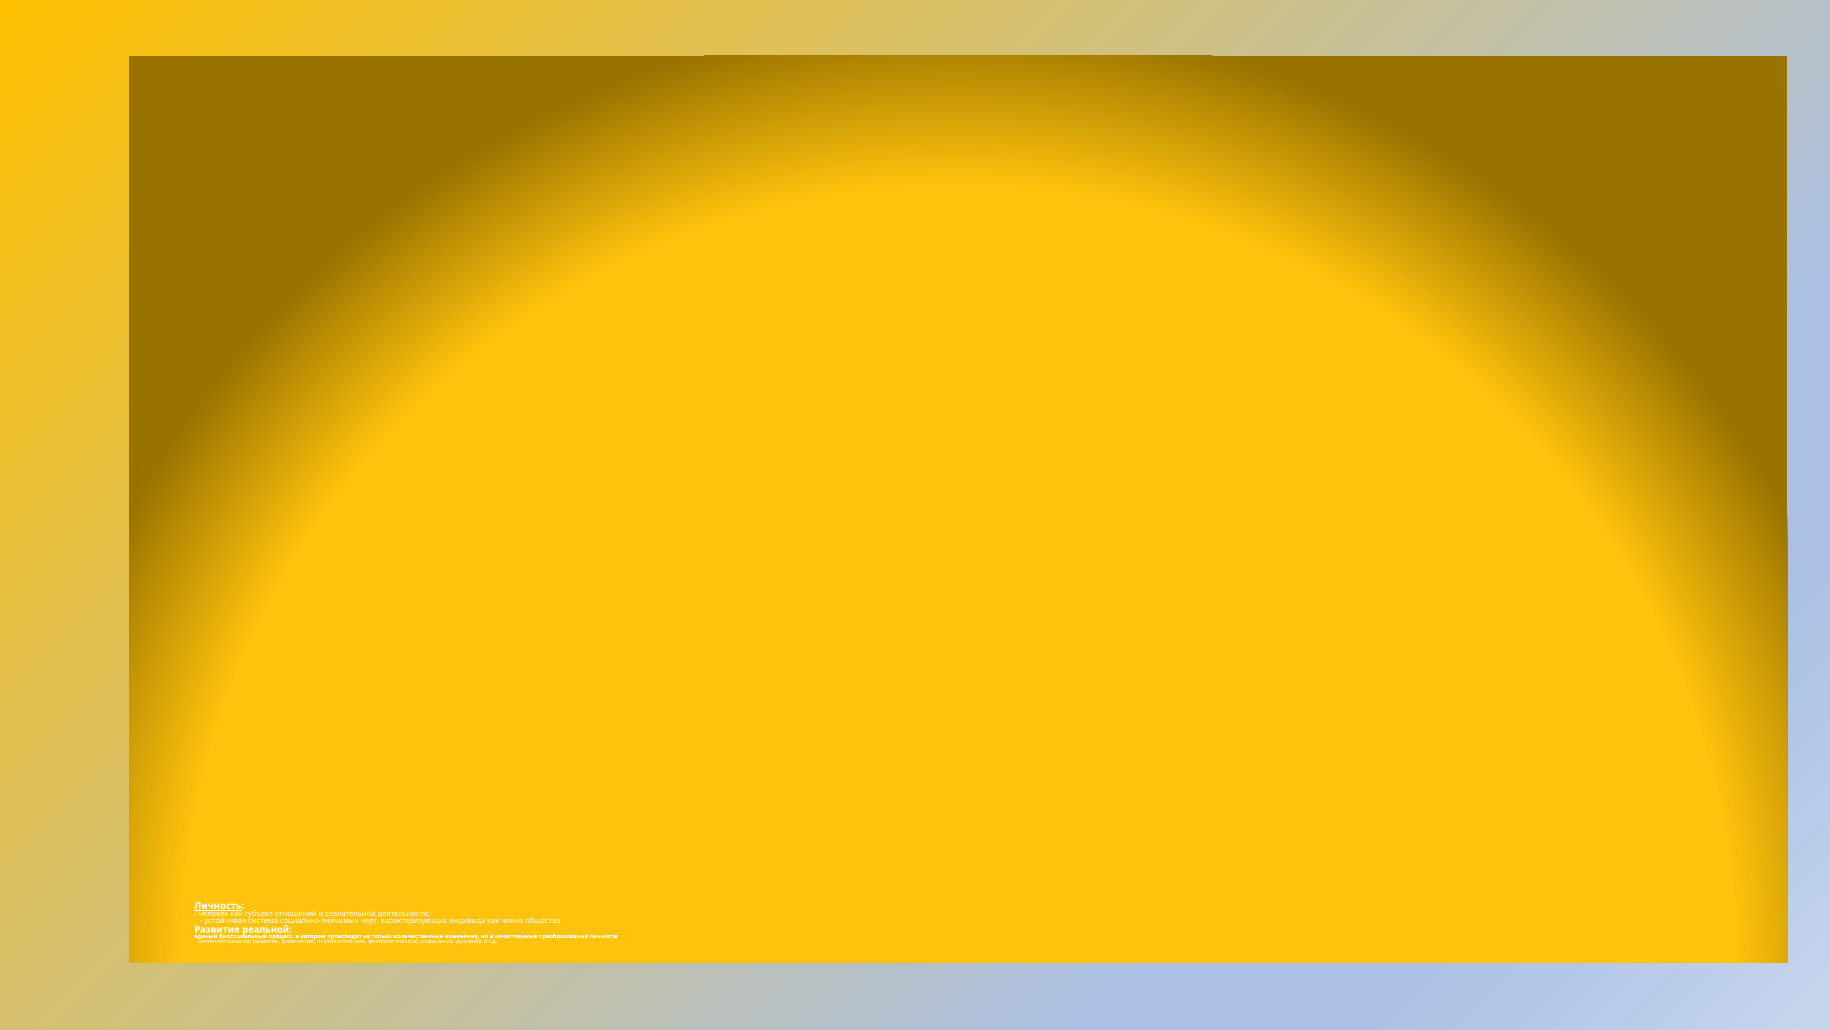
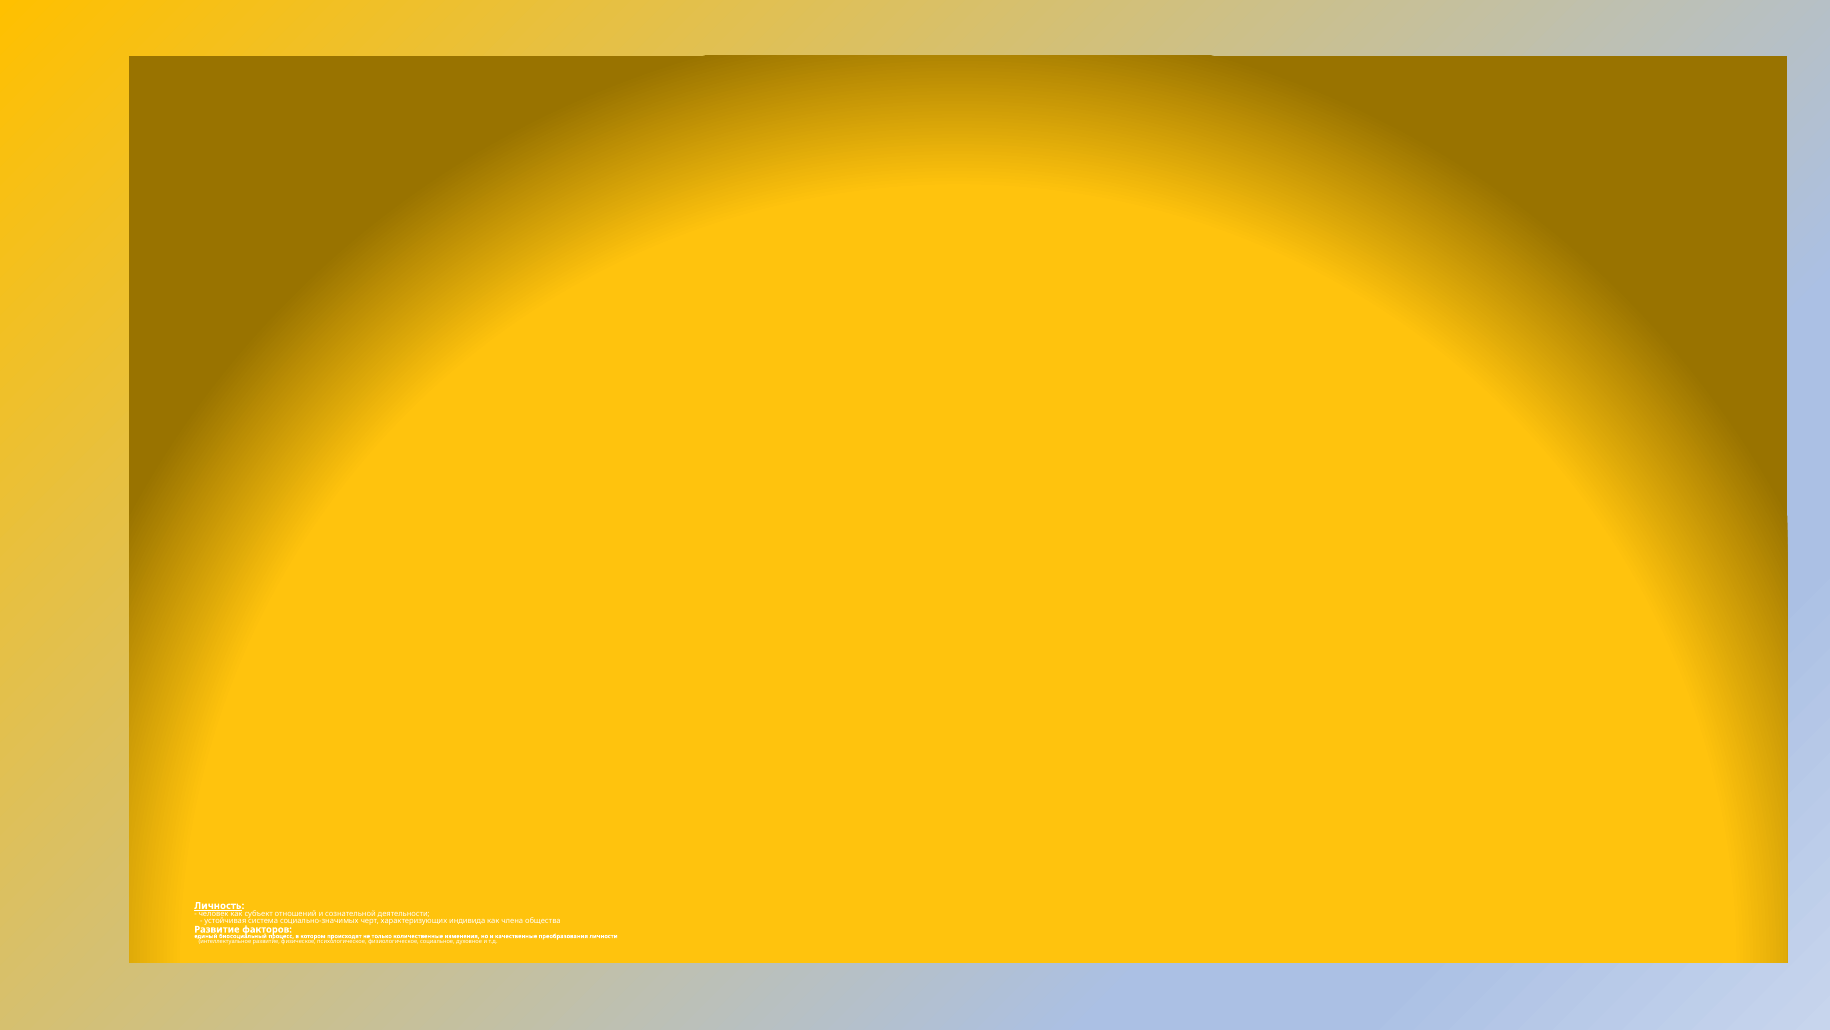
реальной: реальной -> факторов
